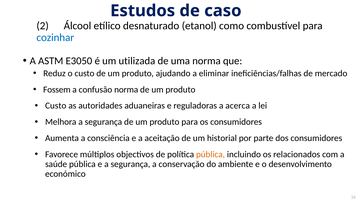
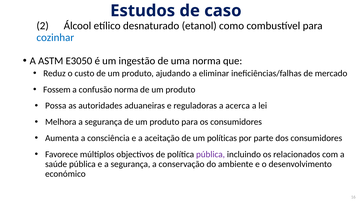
utilizada: utilizada -> ingestão
Custo at (56, 106): Custo -> Possa
historial: historial -> políticas
pública at (211, 154) colour: orange -> purple
